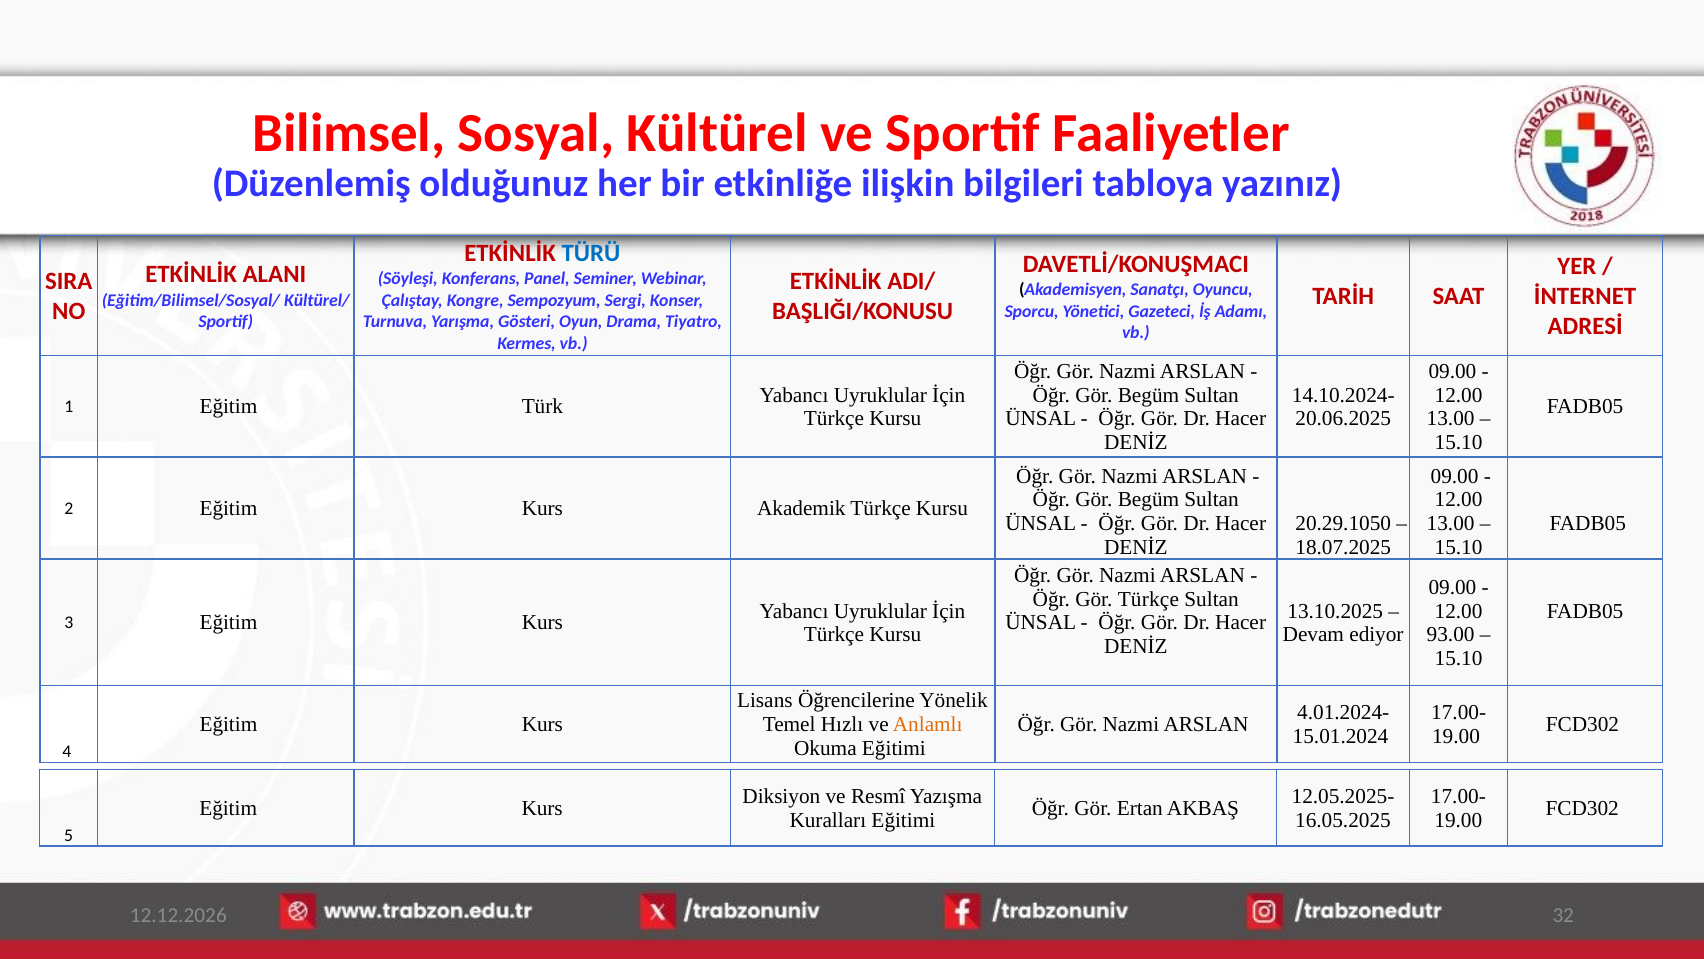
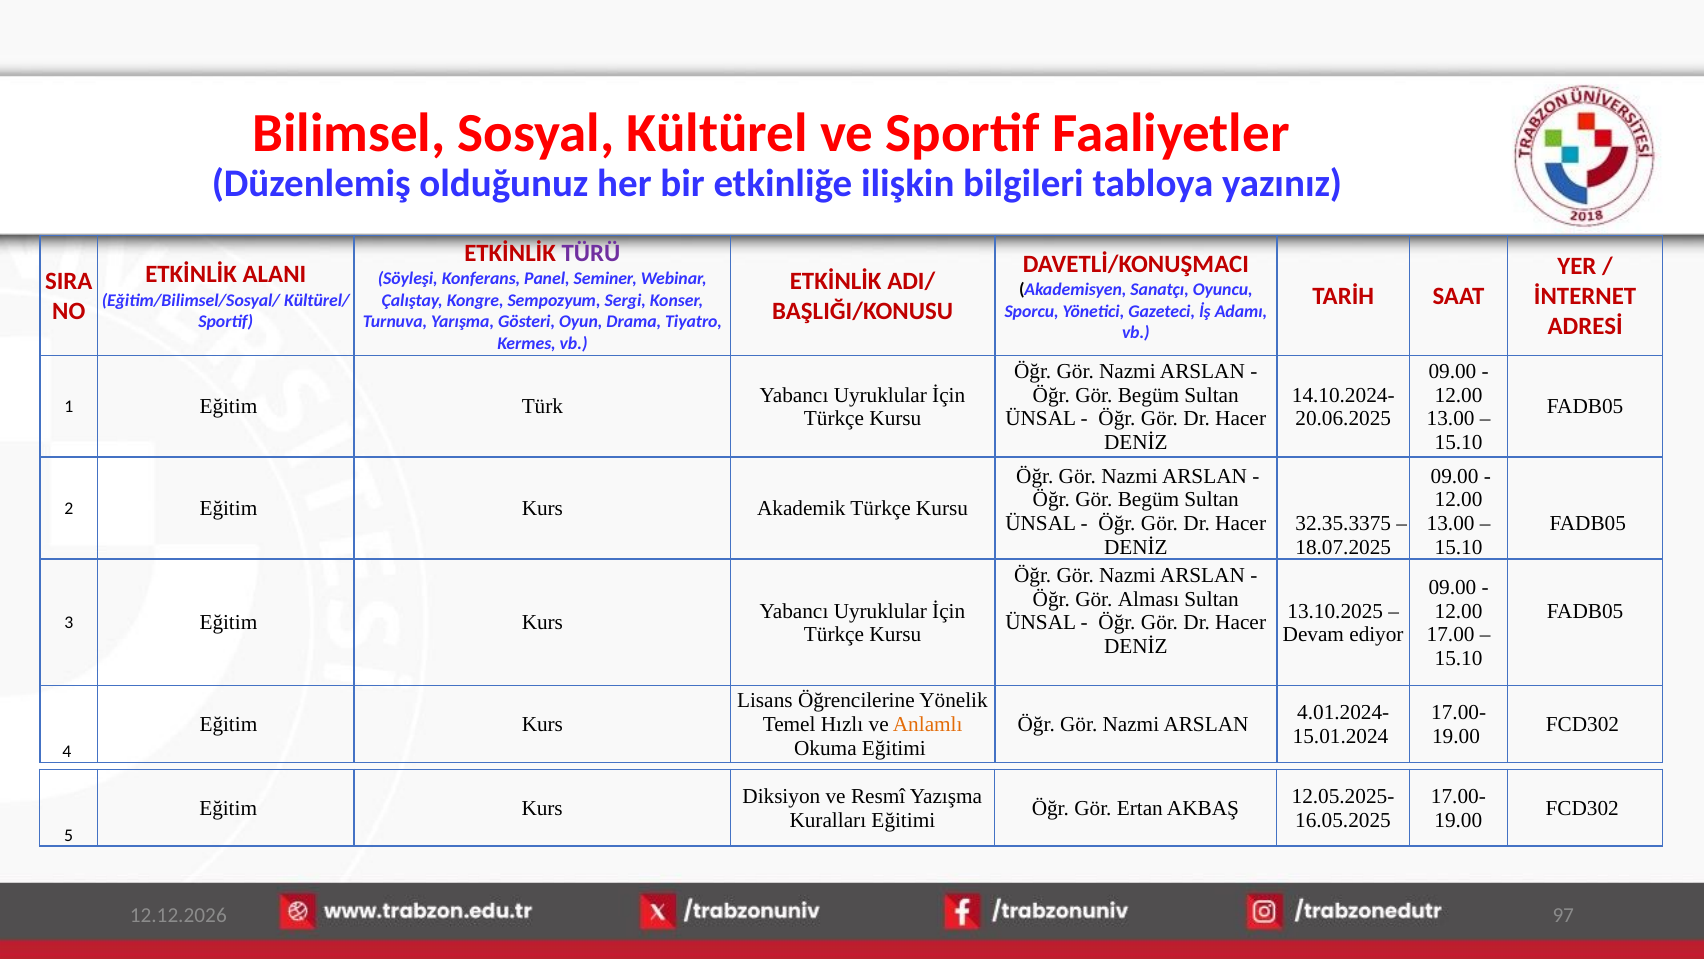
TÜRÜ colour: blue -> purple
20.29.1050: 20.29.1050 -> 32.35.3375
Gör Türkçe: Türkçe -> Alması
93.00: 93.00 -> 17.00
32: 32 -> 97
